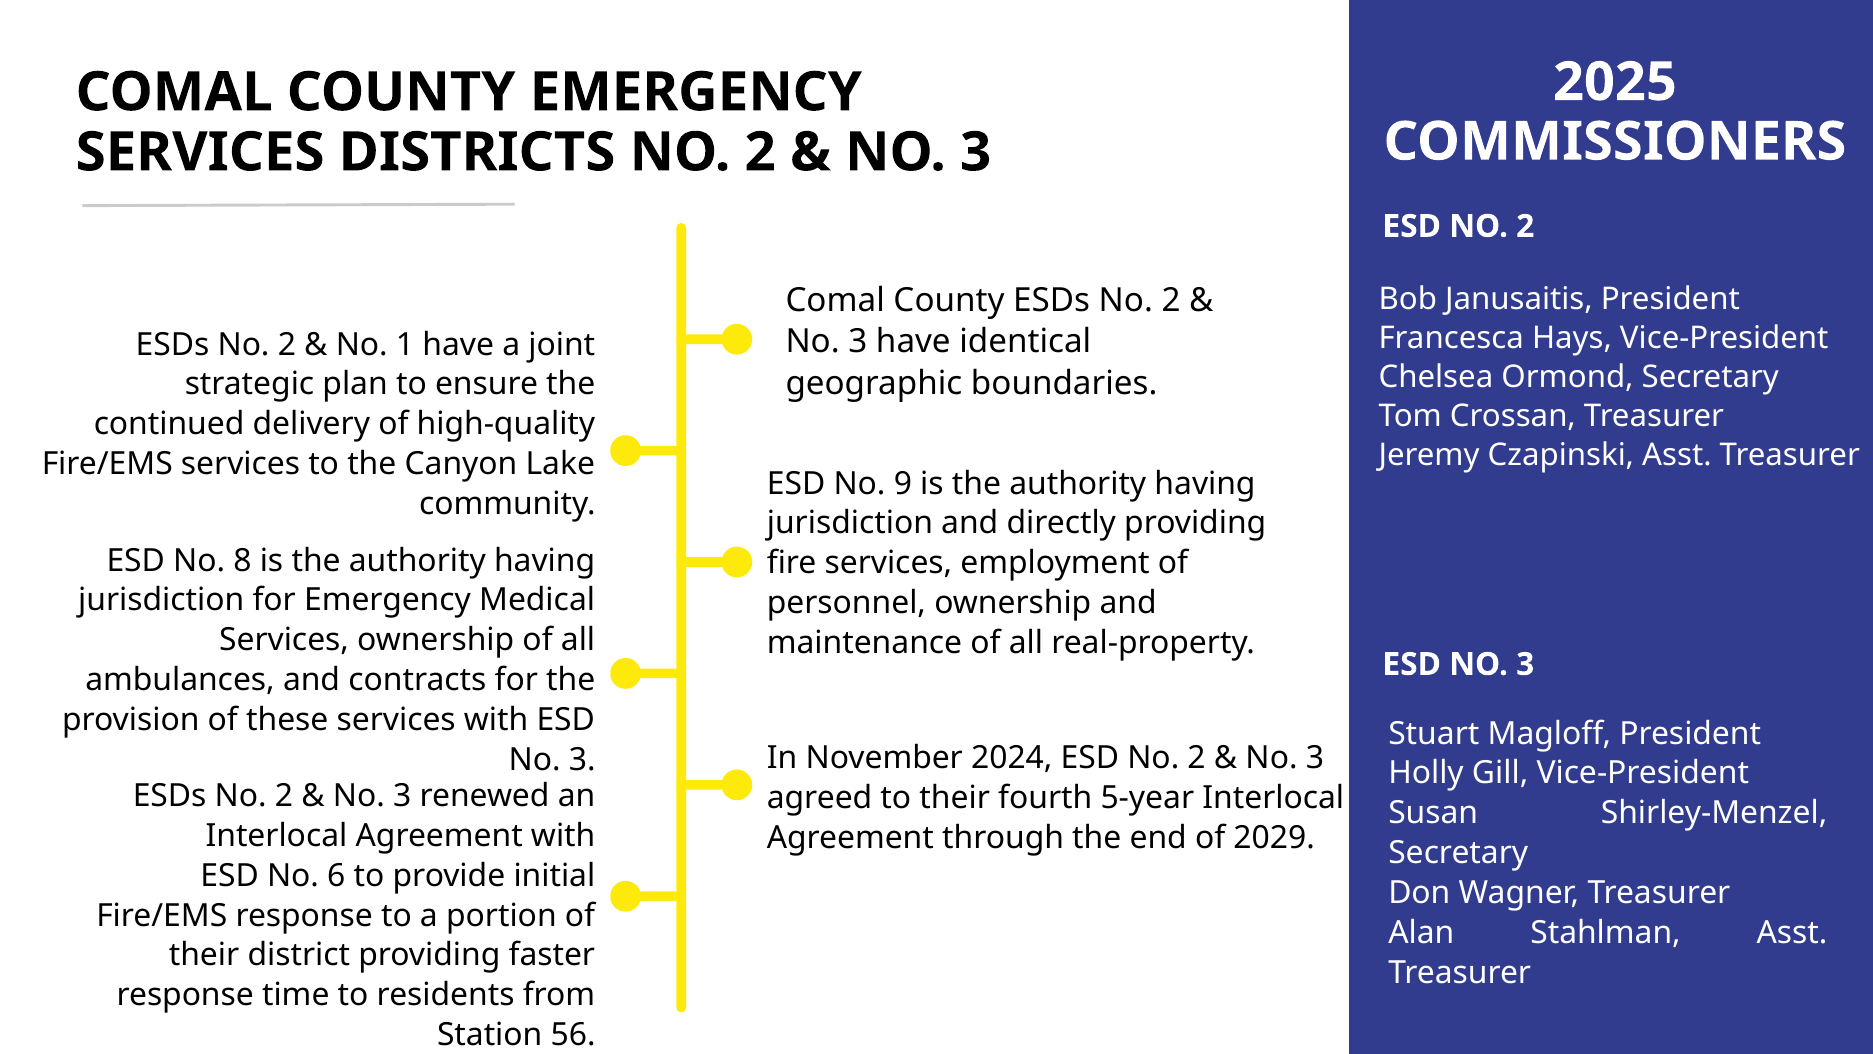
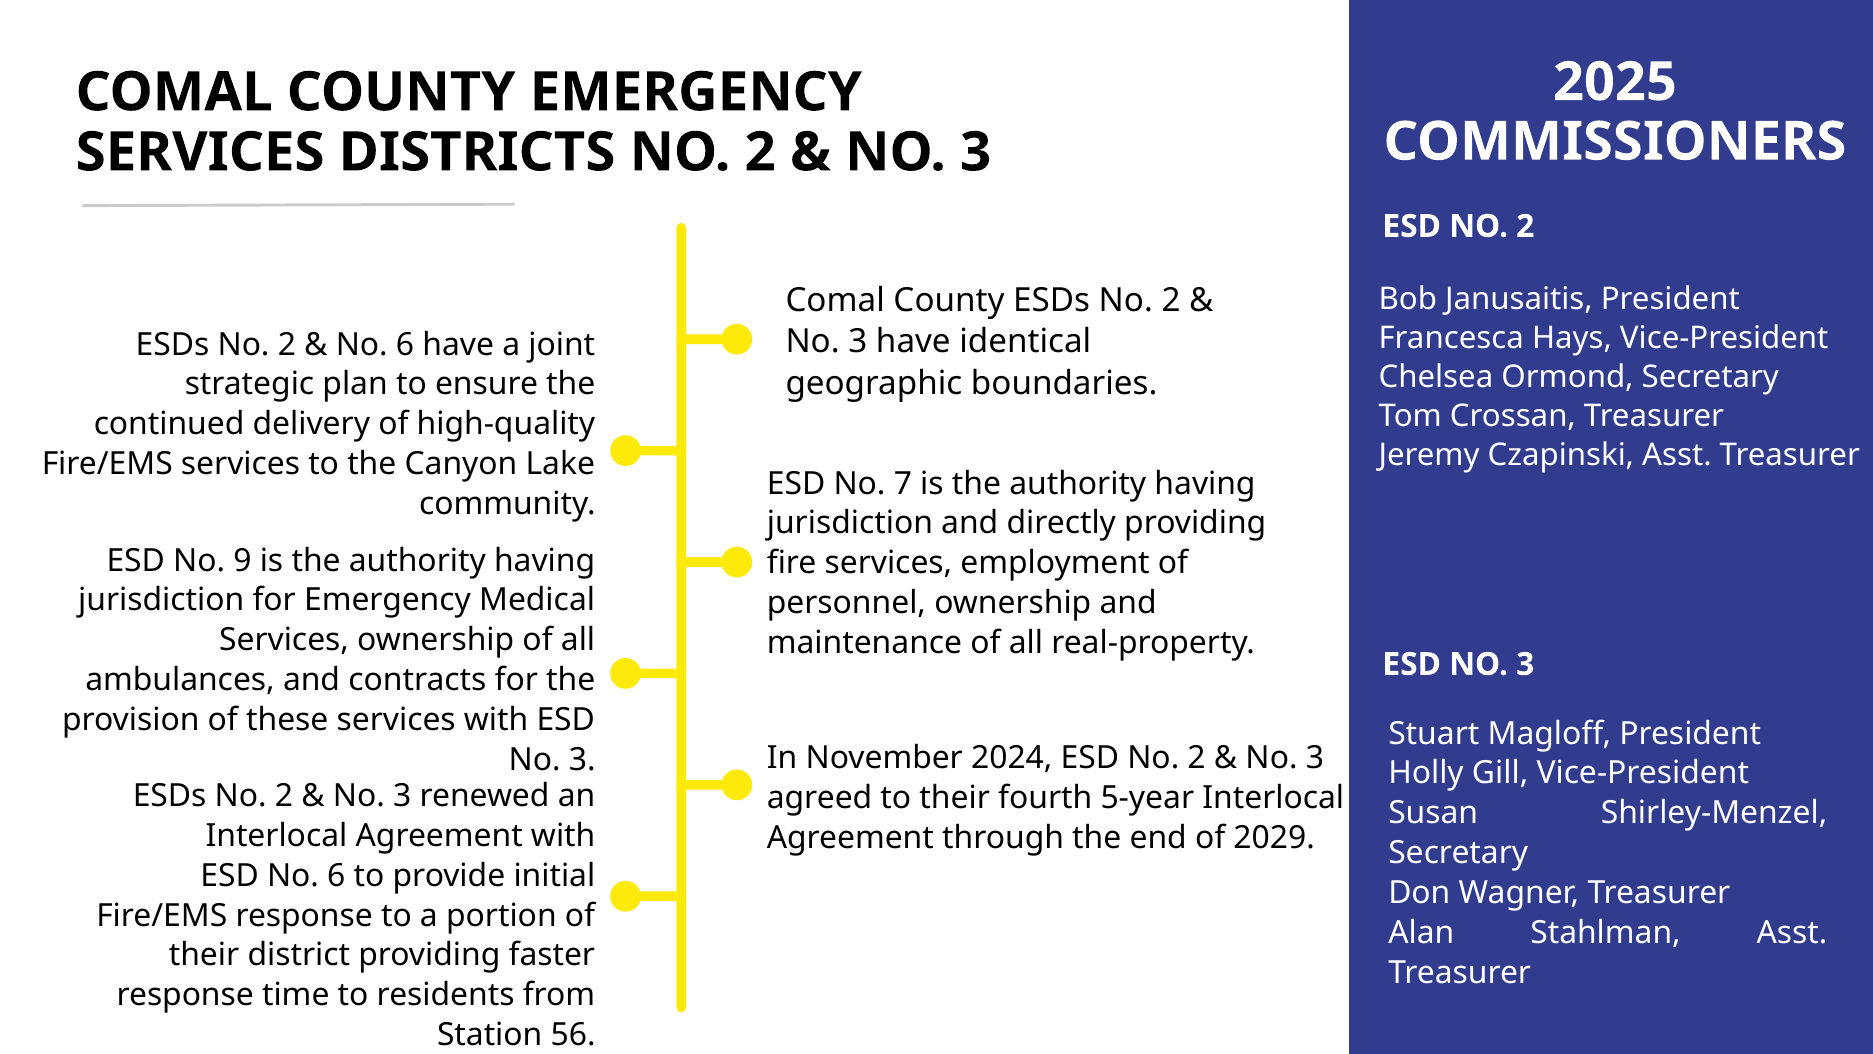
1 at (405, 344): 1 -> 6
9: 9 -> 7
8: 8 -> 9
